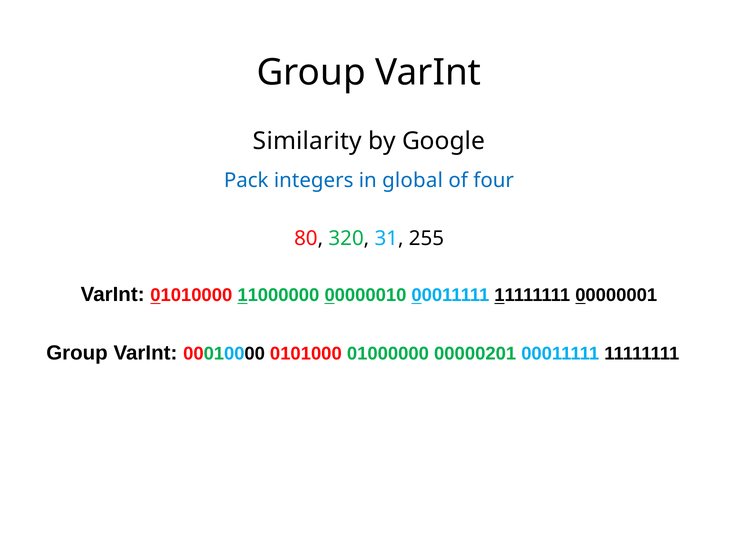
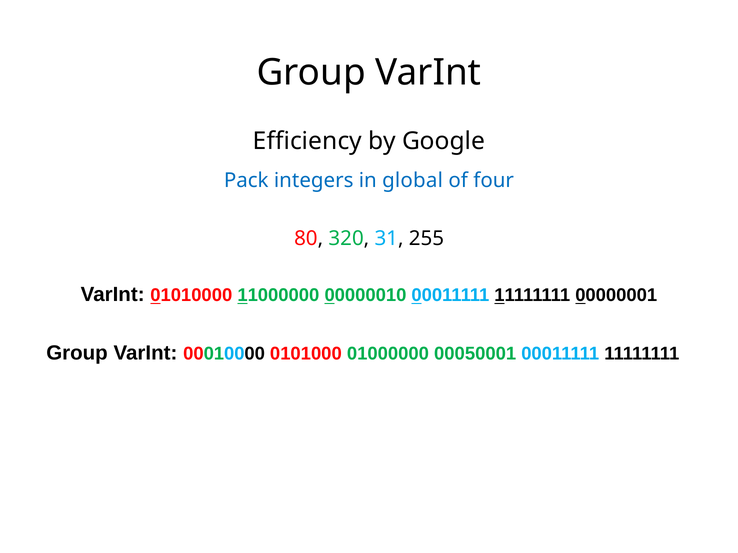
Similarity: Similarity -> Efficiency
00000201: 00000201 -> 00050001
